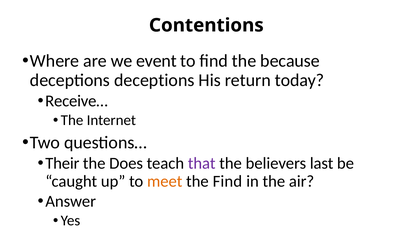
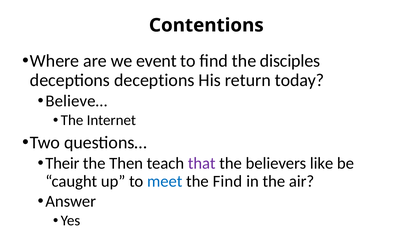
because: because -> disciples
Receive…: Receive… -> Believe…
Does: Does -> Then
last: last -> like
meet colour: orange -> blue
